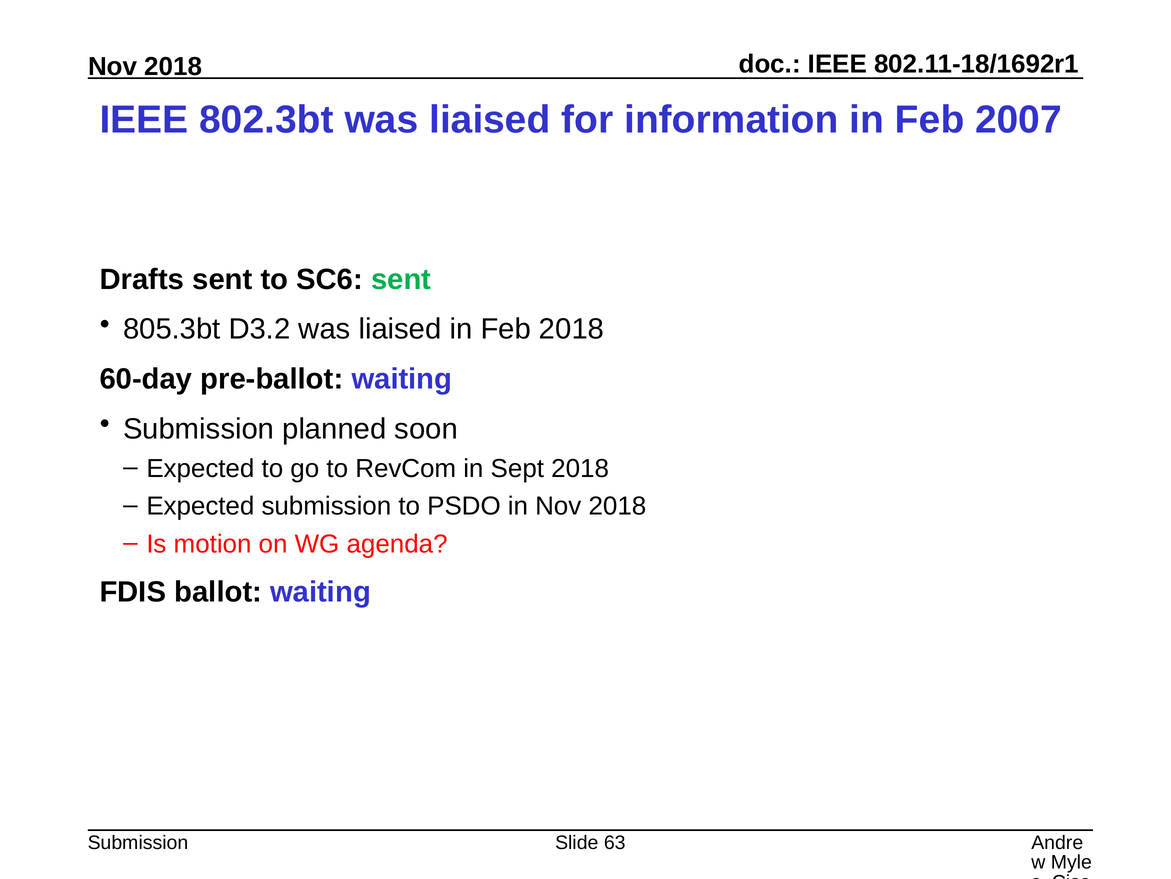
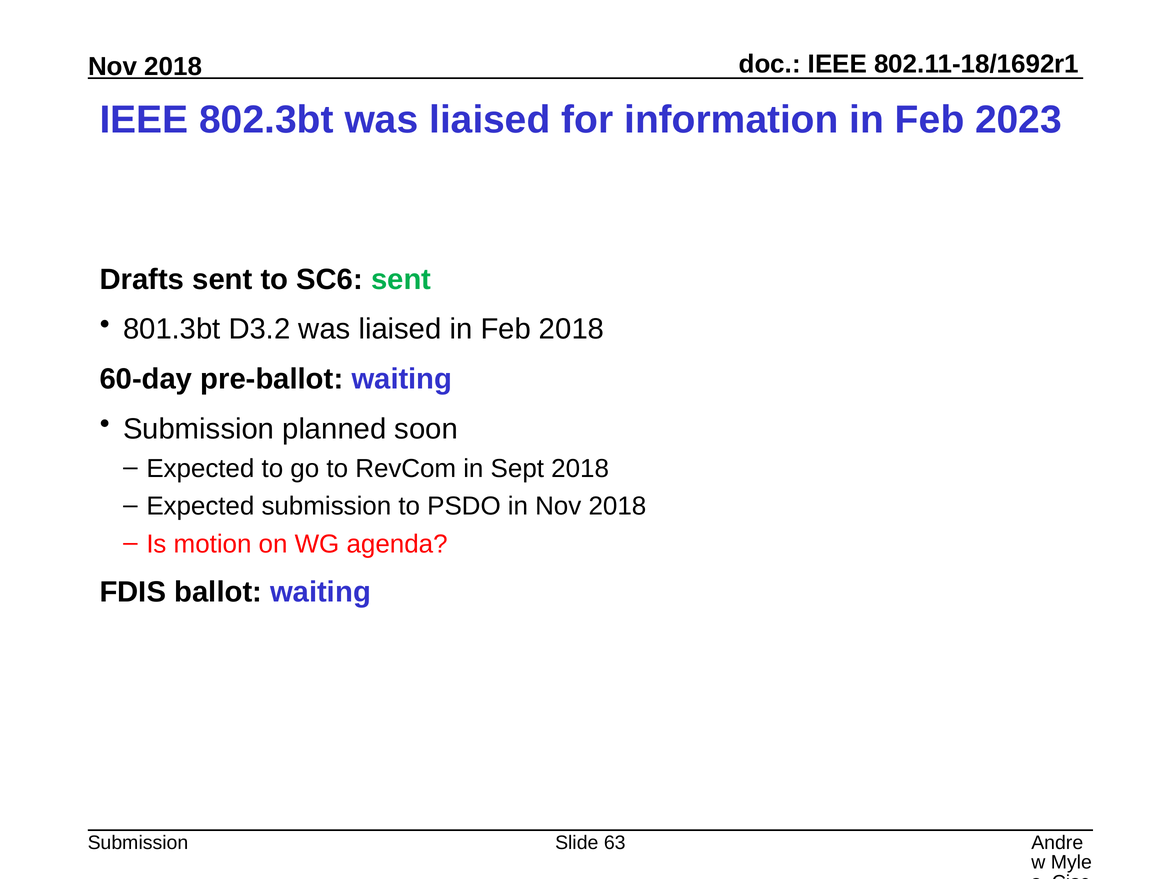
2007: 2007 -> 2023
805.3bt: 805.3bt -> 801.3bt
